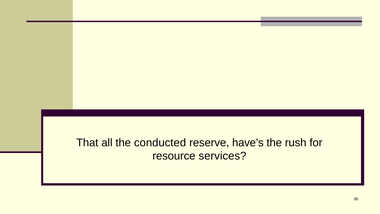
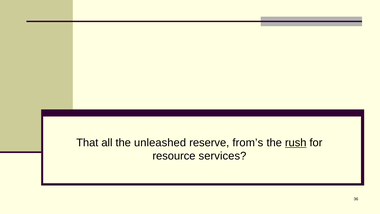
conducted: conducted -> unleashed
have’s: have’s -> from’s
rush underline: none -> present
